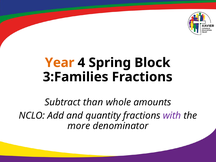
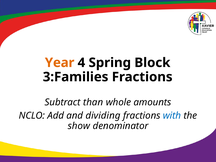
quantity: quantity -> dividing
with colour: purple -> blue
more: more -> show
